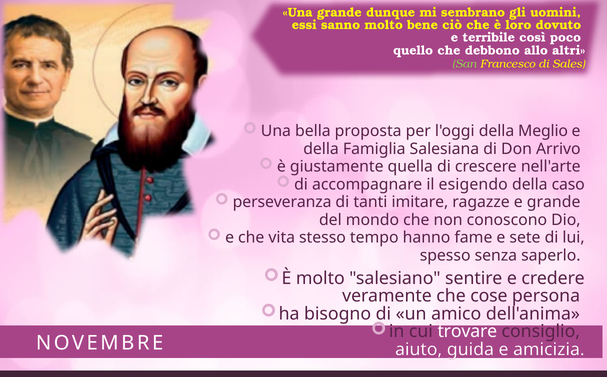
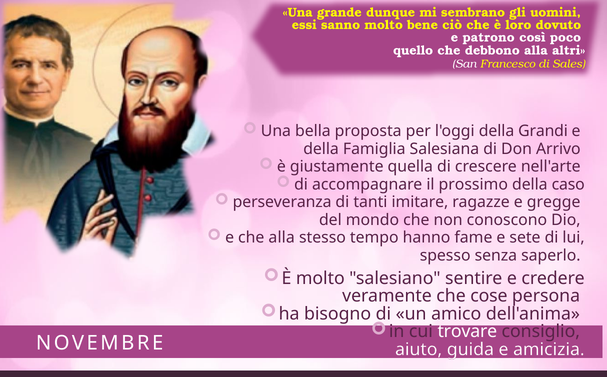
terribile: terribile -> patrono
debbono allo: allo -> alla
San colour: light green -> white
Meglio: Meglio -> Grandi
esigendo: esigendo -> prossimo
e grande: grande -> gregge
che vita: vita -> alla
